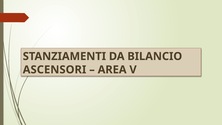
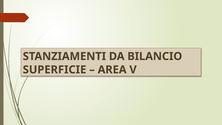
ASCENSORI: ASCENSORI -> SUPERFICIE
